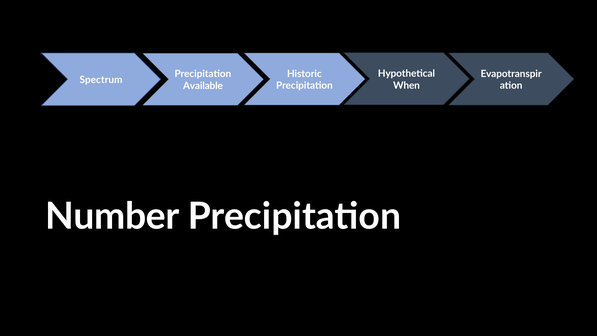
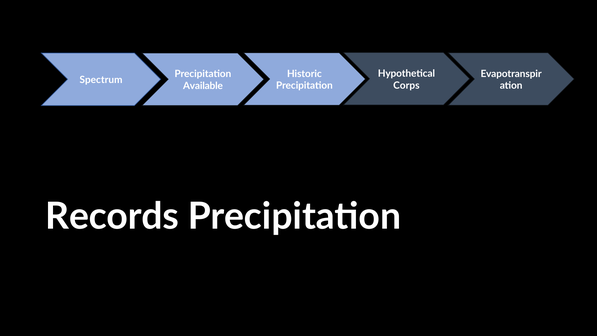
When: When -> Corps
Number: Number -> Records
